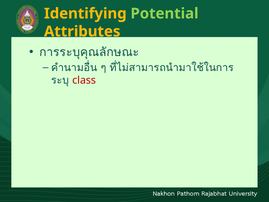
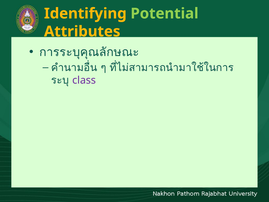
class colour: red -> purple
